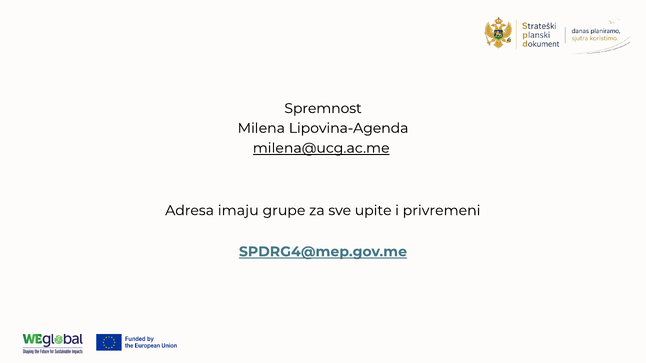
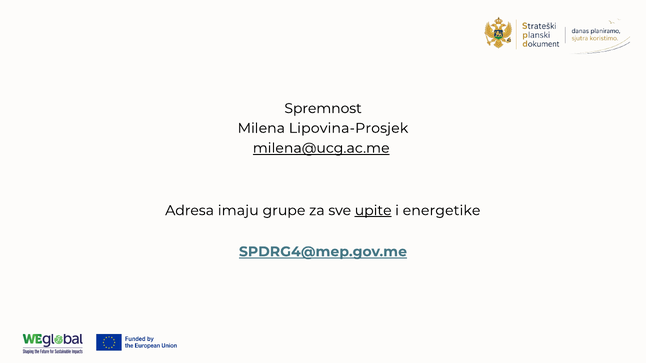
Lipovina-Agenda: Lipovina-Agenda -> Lipovina-Prosjek
upite underline: none -> present
privremeni: privremeni -> energetike
